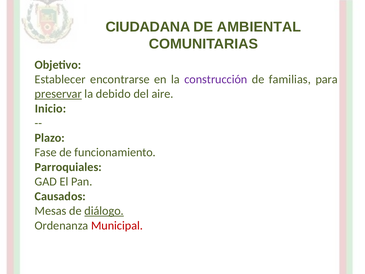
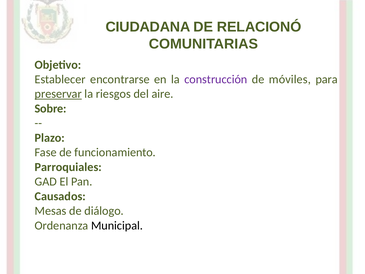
AMBIENTAL: AMBIENTAL -> RELACIONÓ
familias: familias -> móviles
debido: debido -> riesgos
Inicio: Inicio -> Sobre
diálogo underline: present -> none
Municipal colour: red -> black
